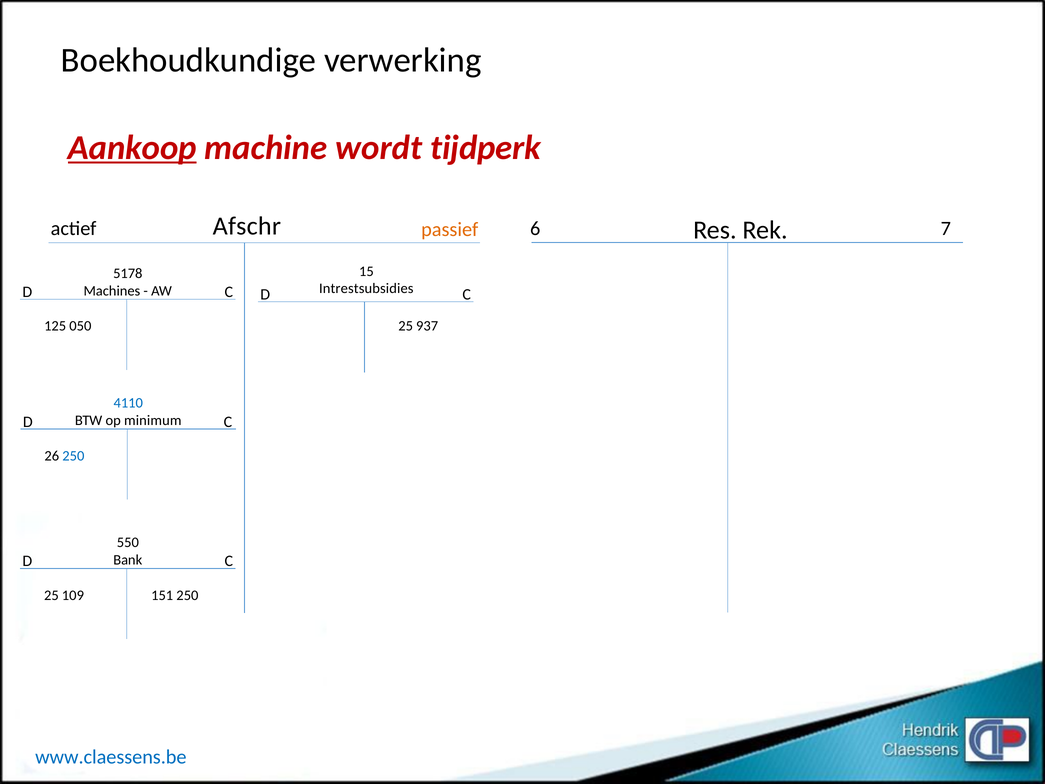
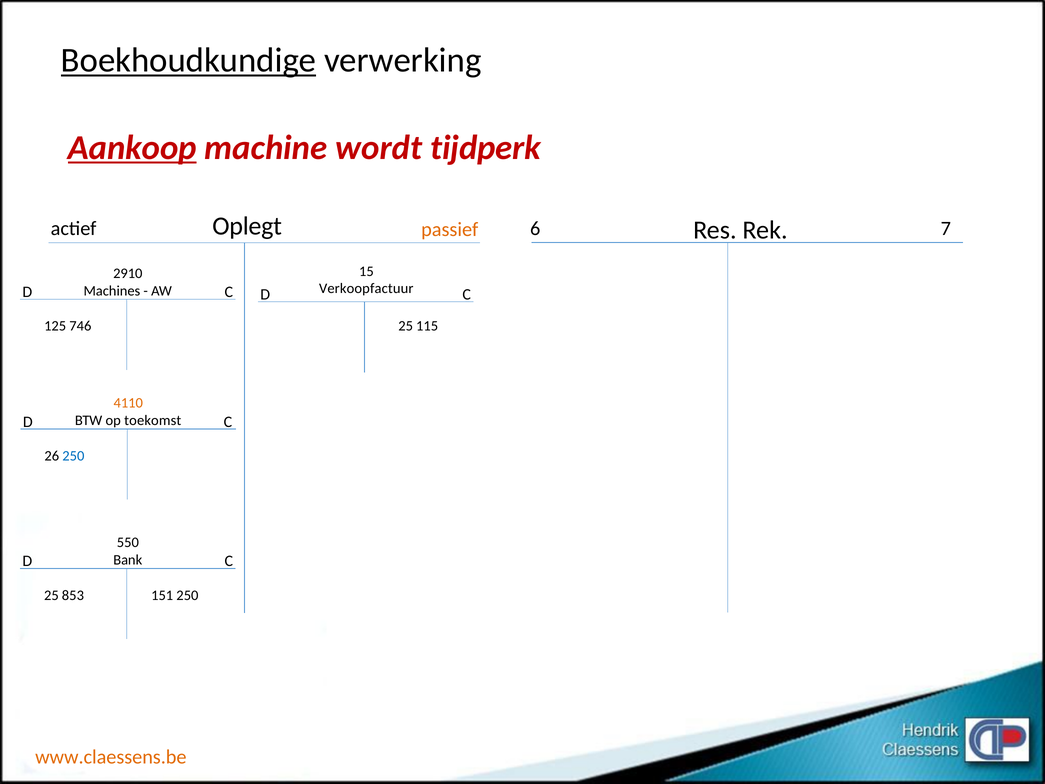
Boekhoudkundige underline: none -> present
Afschr: Afschr -> Oplegt
5178: 5178 -> 2910
Intrestsubsidies: Intrestsubsidies -> Verkoopfactuur
050: 050 -> 746
937: 937 -> 115
4110 colour: blue -> orange
minimum: minimum -> toekomst
109: 109 -> 853
www.claessens.be colour: blue -> orange
